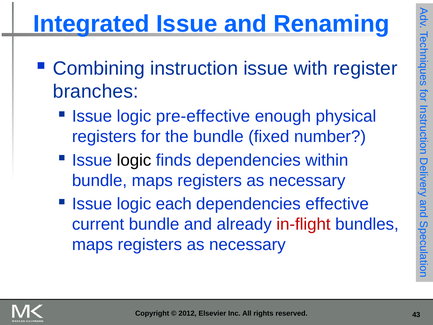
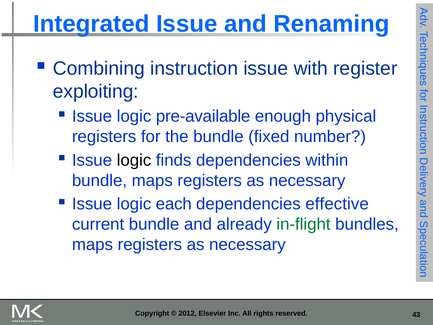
branches: branches -> exploiting
pre-effective: pre-effective -> pre-available
in-flight colour: red -> green
